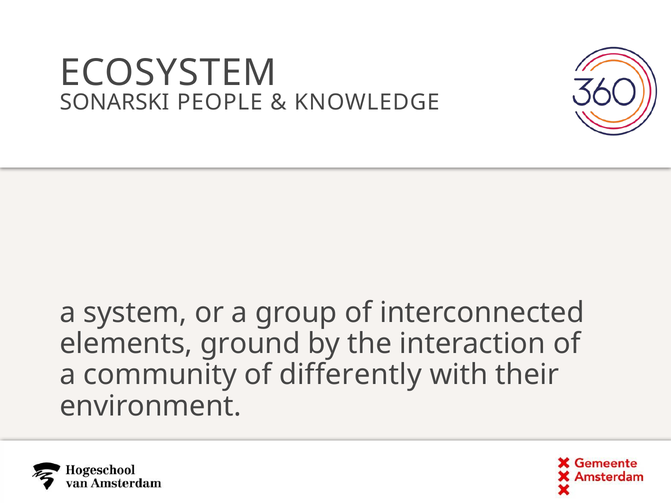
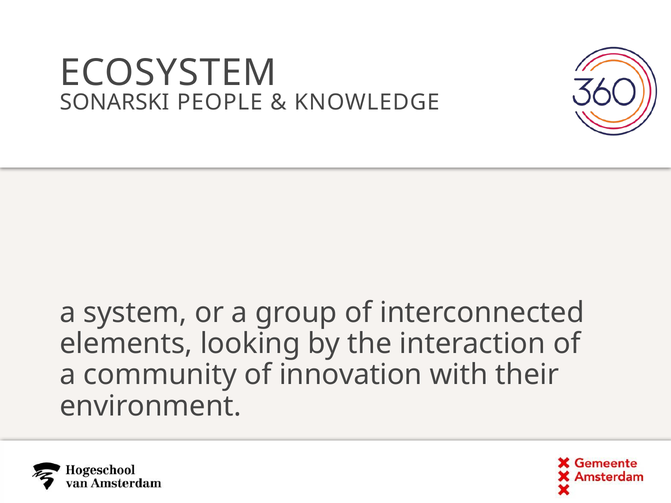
ground: ground -> looking
differently: differently -> innovation
